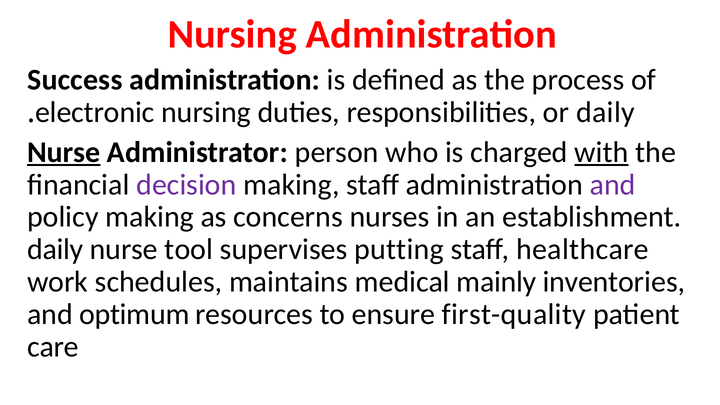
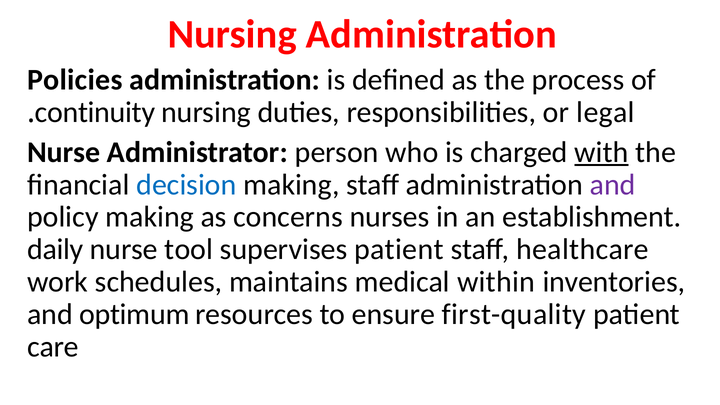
Success: Success -> Policies
electronic: electronic -> continuity
or daily: daily -> legal
Nurse at (64, 152) underline: present -> none
decision colour: purple -> blue
supervises putting: putting -> patient
mainly: mainly -> within
